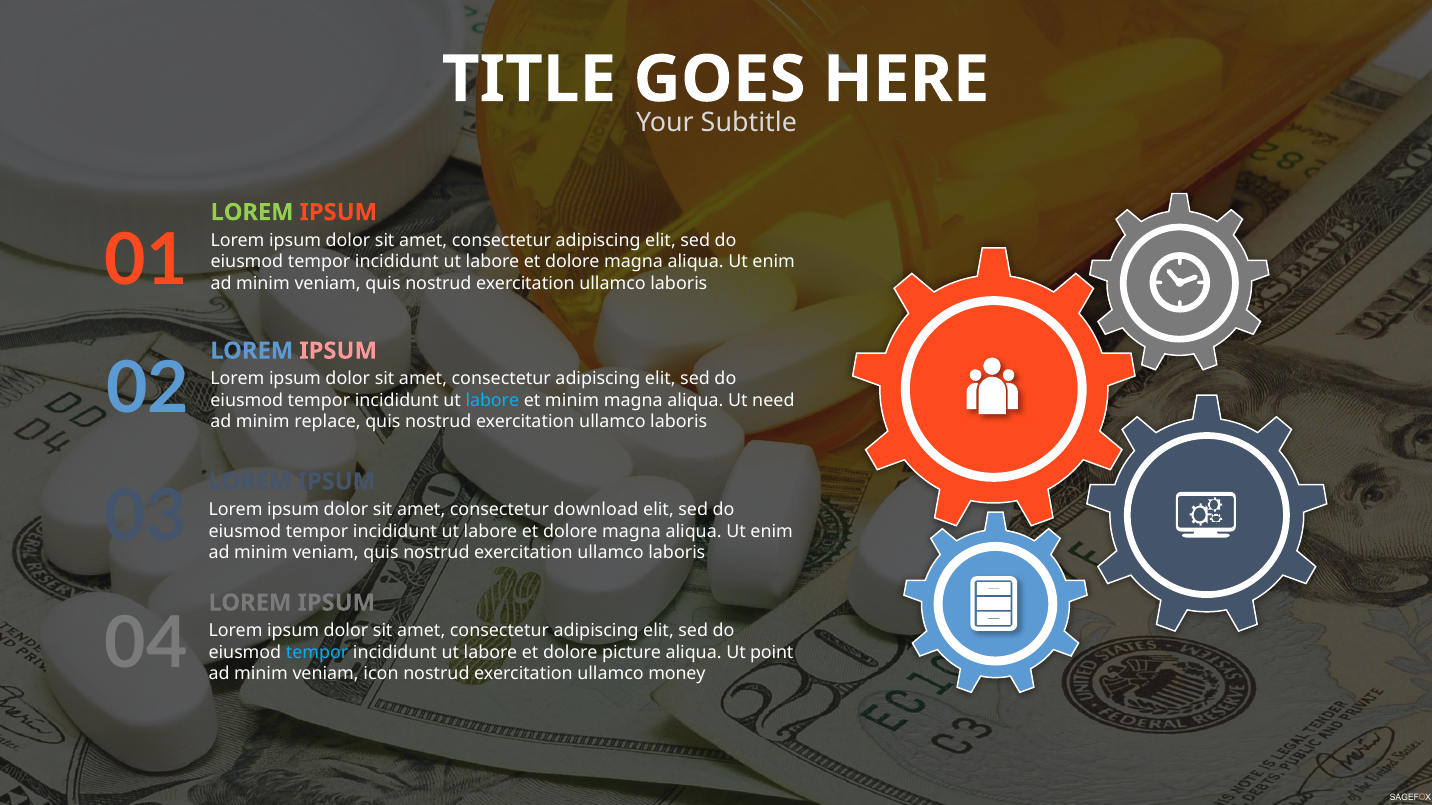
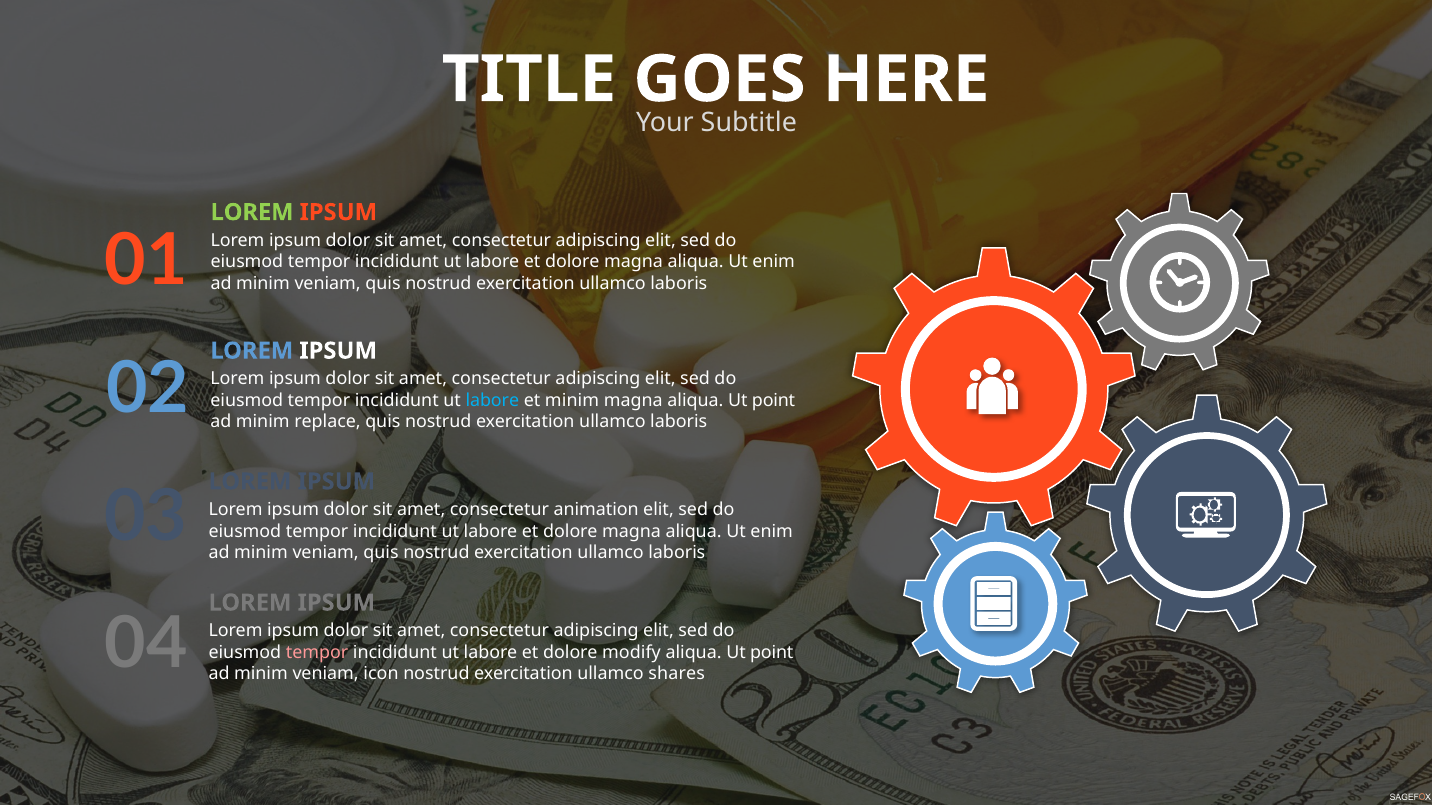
IPSUM at (338, 351) colour: pink -> white
magna aliqua Ut need: need -> point
download: download -> animation
tempor at (317, 653) colour: light blue -> pink
picture: picture -> modify
money: money -> shares
